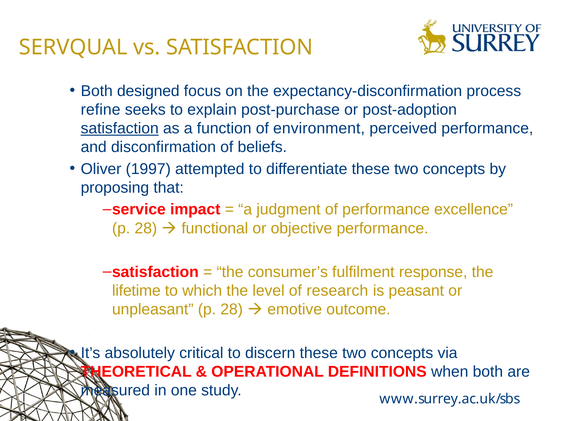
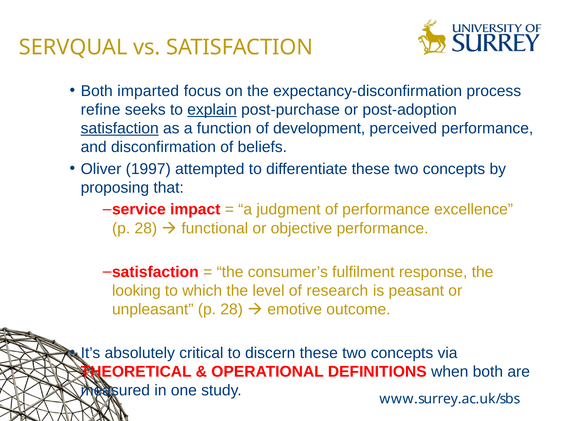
designed: designed -> imparted
explain underline: none -> present
environment: environment -> development
lifetime: lifetime -> looking
